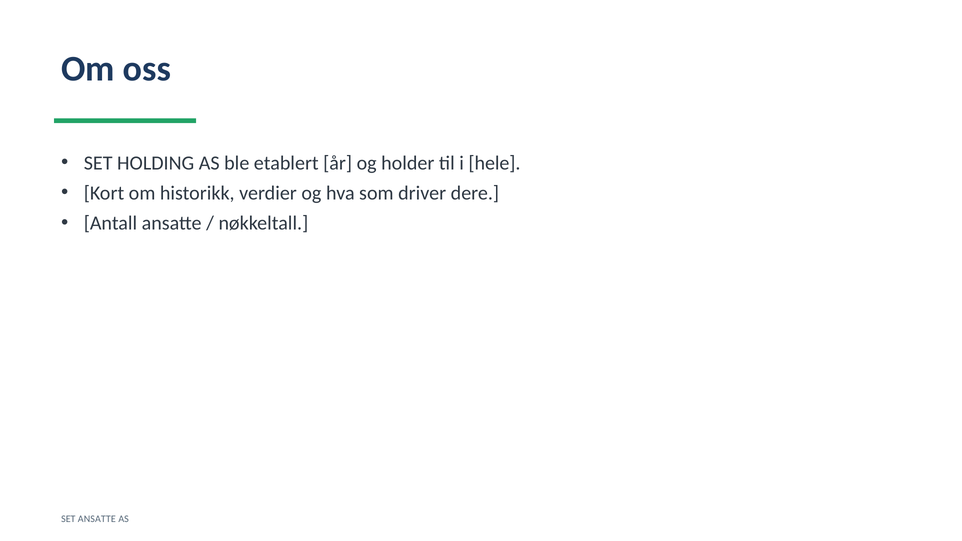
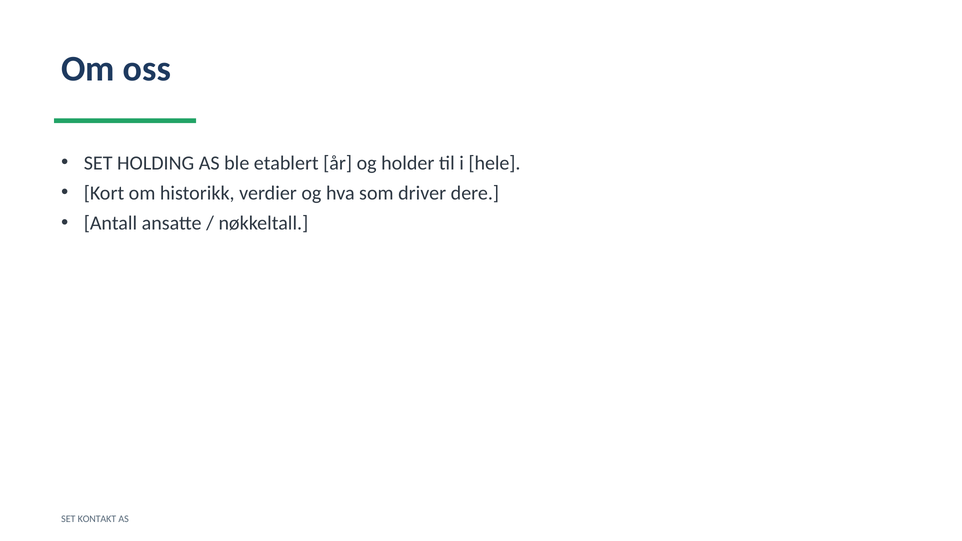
SET ANSATTE: ANSATTE -> KONTAKT
